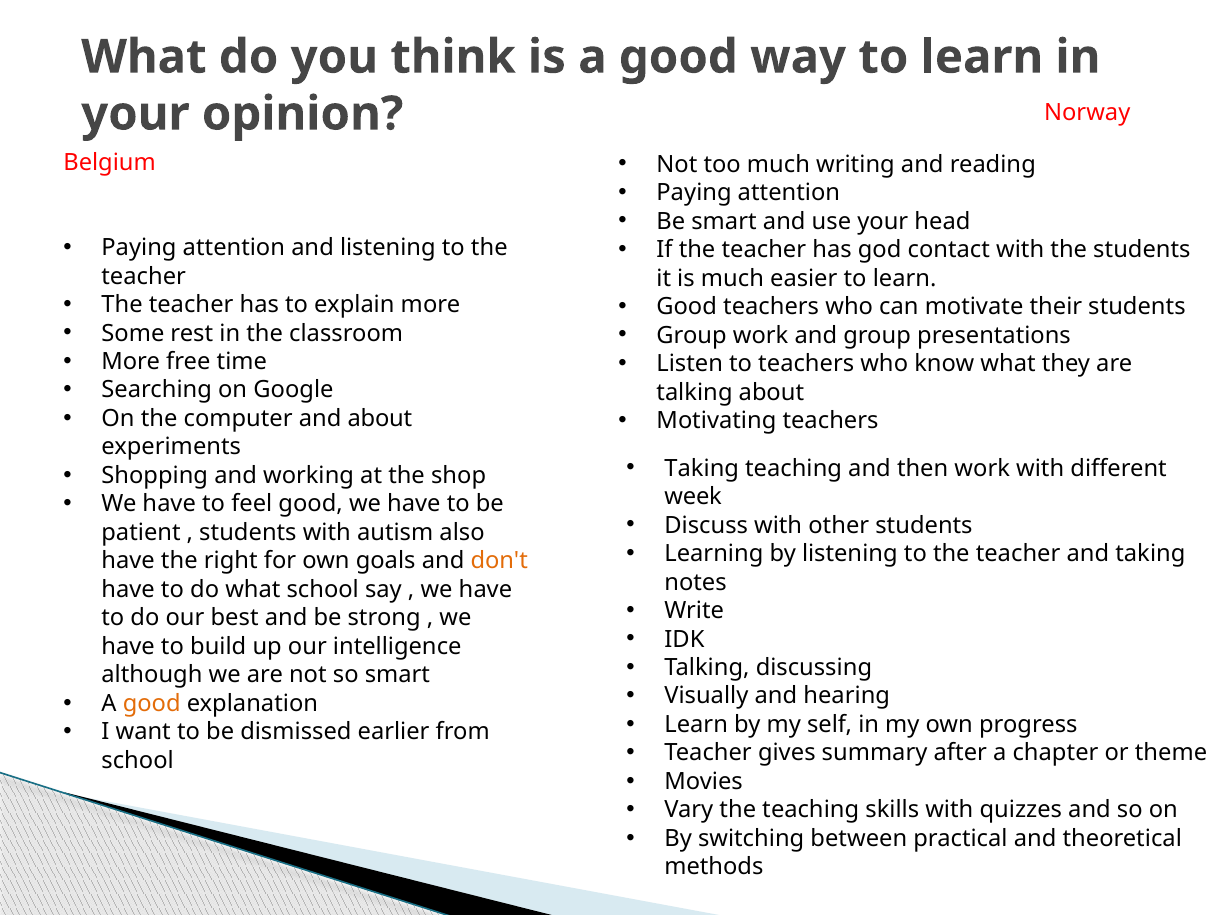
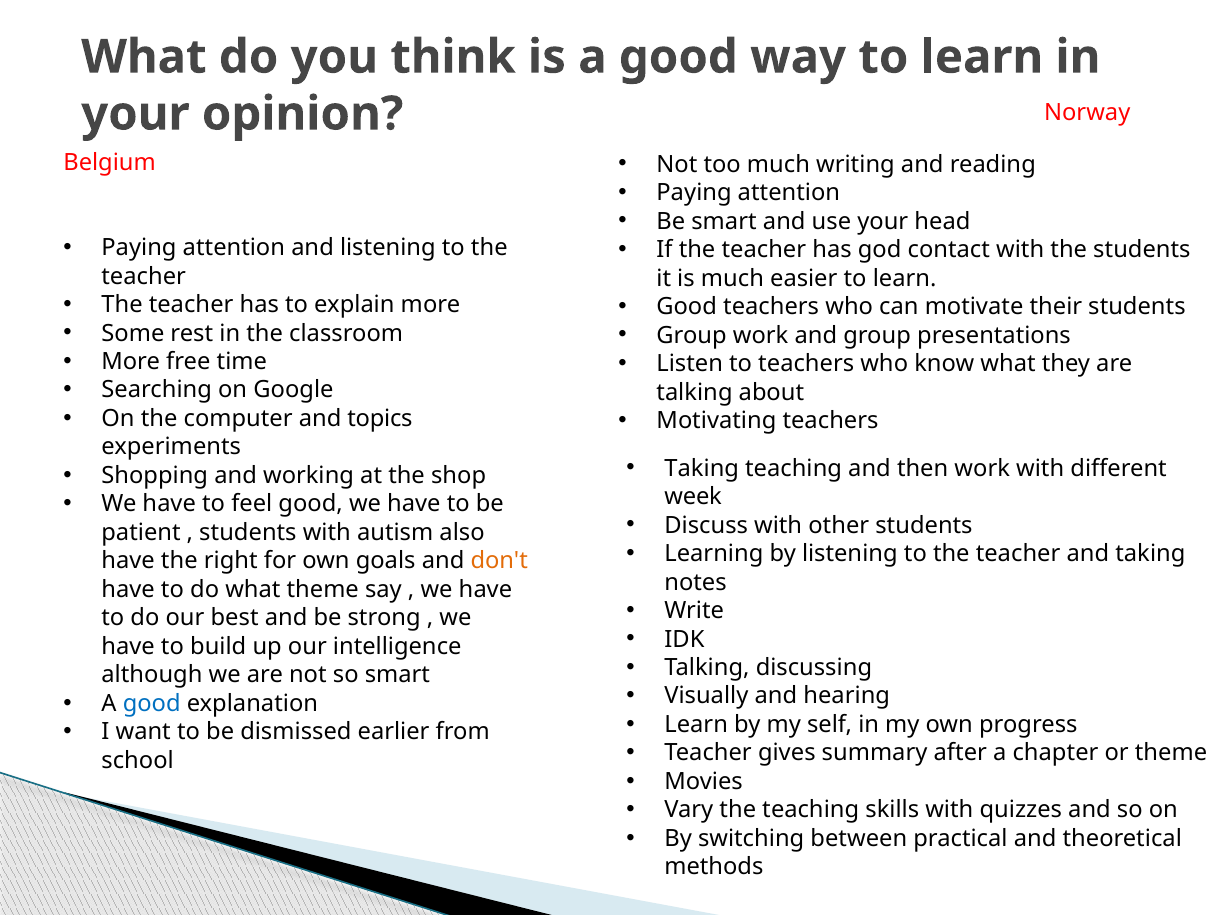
and about: about -> topics
what school: school -> theme
good at (152, 703) colour: orange -> blue
